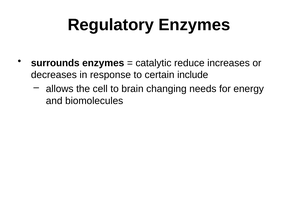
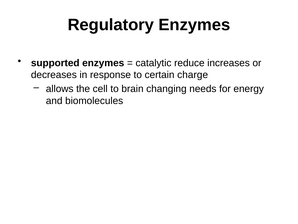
surrounds: surrounds -> supported
include: include -> charge
